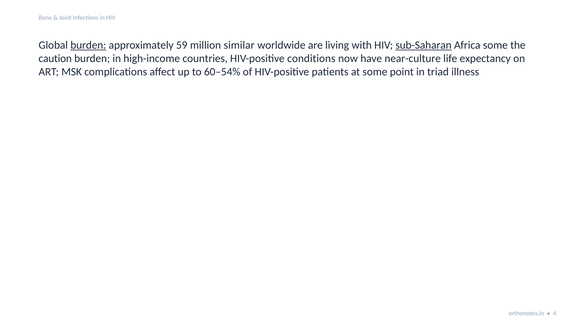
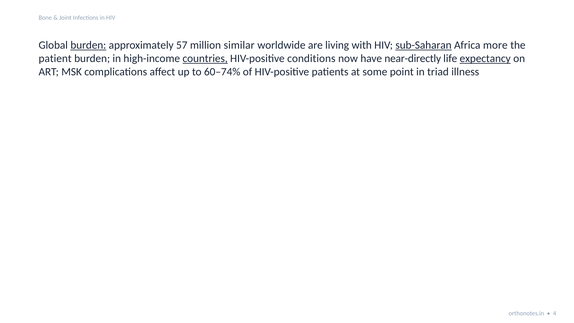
59: 59 -> 57
Africa some: some -> more
caution: caution -> patient
countries underline: none -> present
near-culture: near-culture -> near-directly
expectancy underline: none -> present
60–54%: 60–54% -> 60–74%
